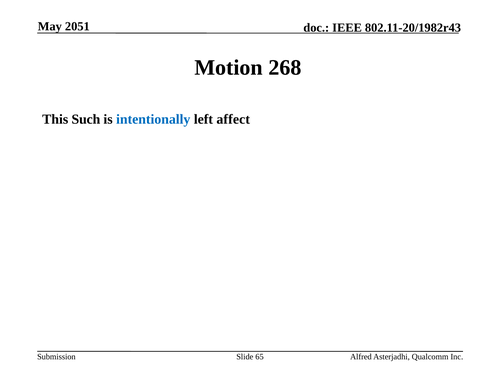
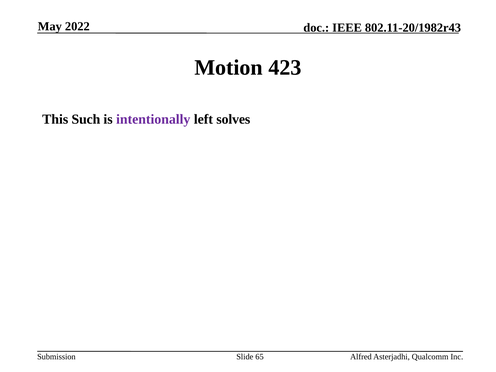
2051: 2051 -> 2022
268: 268 -> 423
intentionally colour: blue -> purple
affect: affect -> solves
